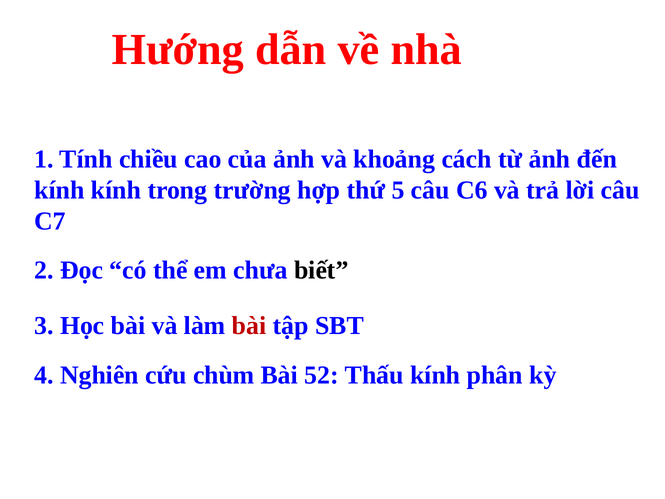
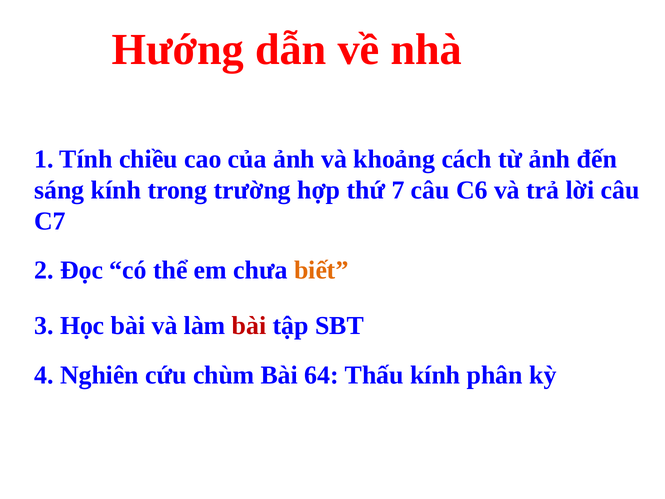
kính at (59, 190): kính -> sáng
5: 5 -> 7
biết colour: black -> orange
52: 52 -> 64
